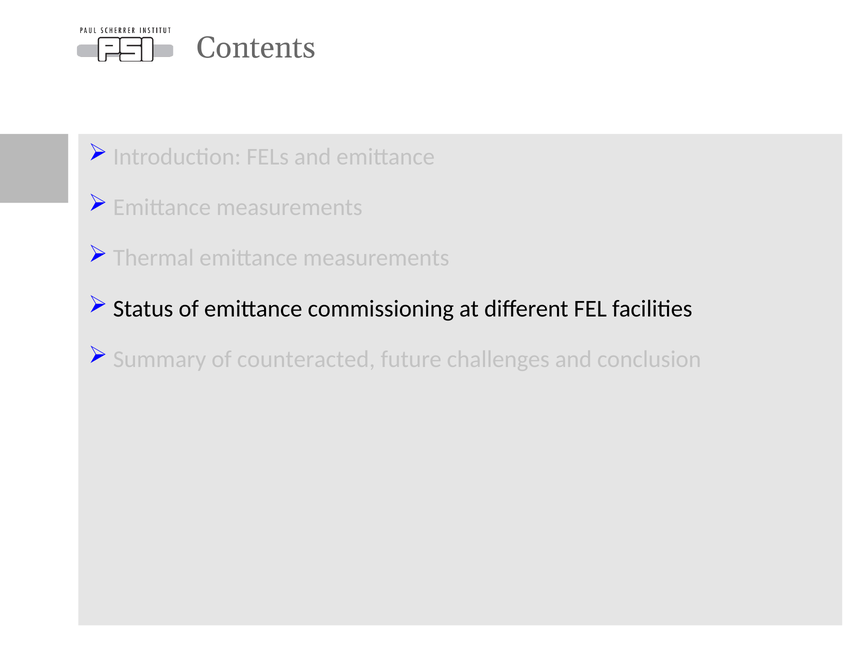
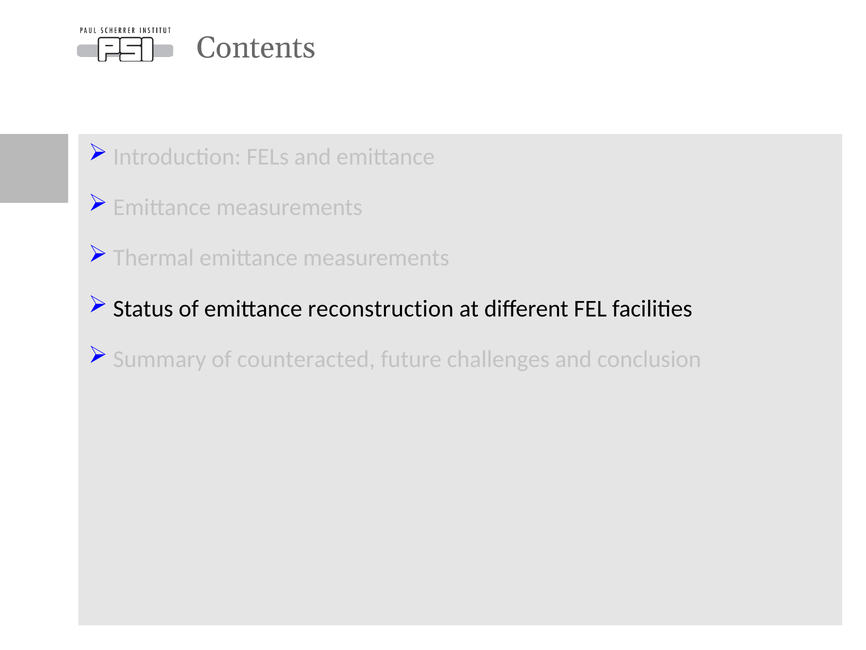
commissioning: commissioning -> reconstruction
